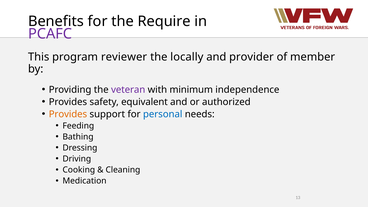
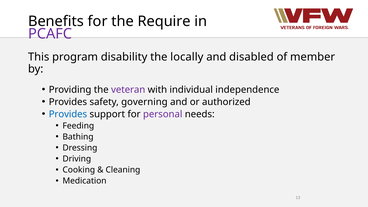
reviewer: reviewer -> disability
provider: provider -> disabled
minimum: minimum -> individual
equivalent: equivalent -> governing
Provides at (68, 114) colour: orange -> blue
personal colour: blue -> purple
